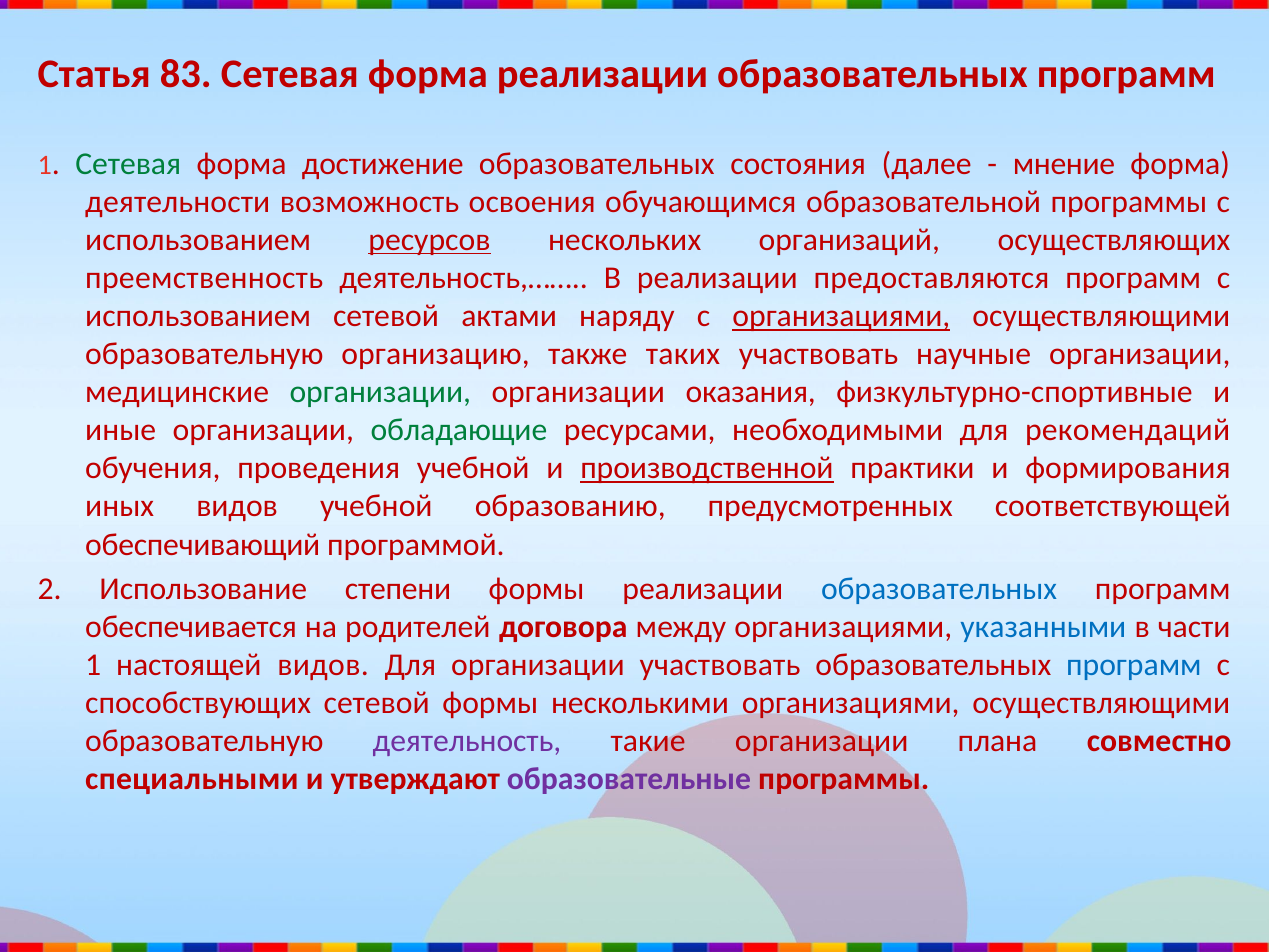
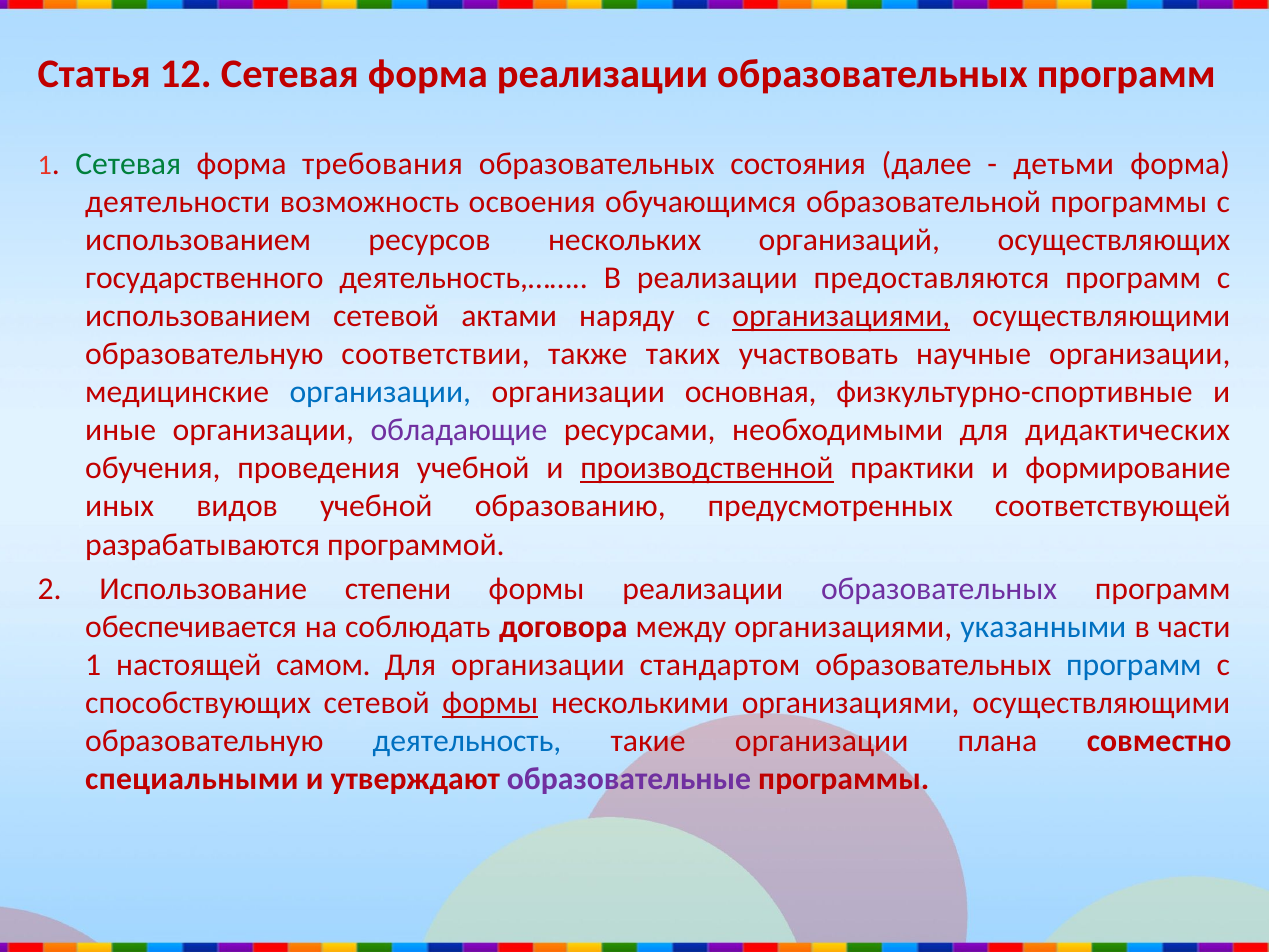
83: 83 -> 12
достижение: достижение -> требования
мнение: мнение -> детьми
ресурсов underline: present -> none
преемственность: преемственность -> государственного
организацию: организацию -> соответствии
организации at (380, 392) colour: green -> blue
оказания: оказания -> основная
обладающие colour: green -> purple
рекомендаций: рекомендаций -> дидактических
формирования: формирования -> формирование
обеспечивающий: обеспечивающий -> разрабатываются
образовательных at (939, 589) colour: blue -> purple
родителей: родителей -> соблюдать
настоящей видов: видов -> самом
организации участвовать: участвовать -> стандартом
формы at (490, 703) underline: none -> present
деятельность colour: purple -> blue
